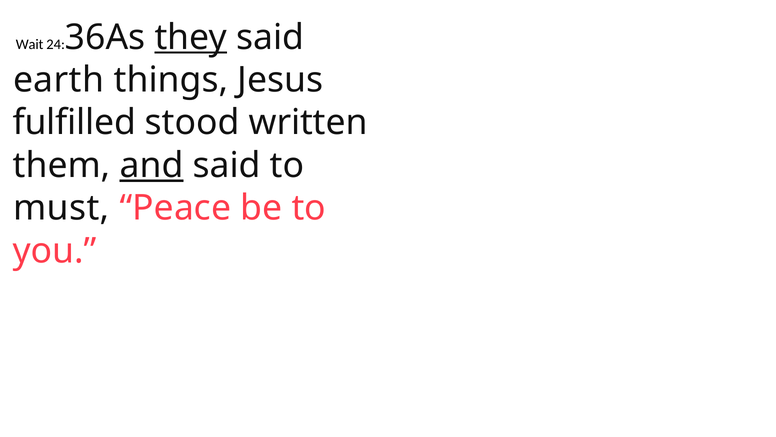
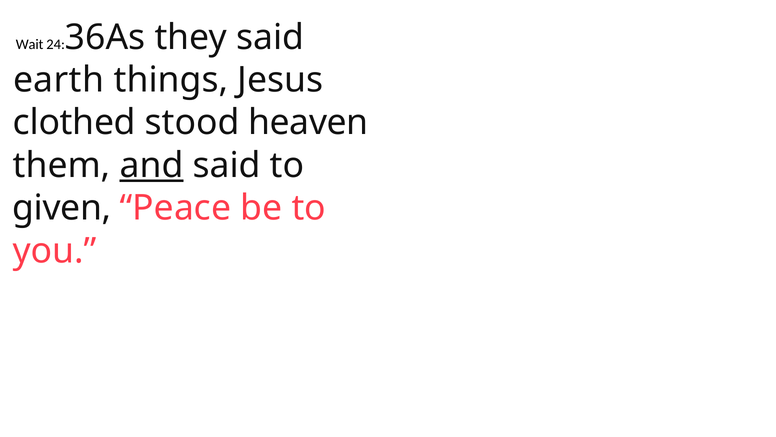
they underline: present -> none
fulfilled: fulfilled -> clothed
written: written -> heaven
must: must -> given
